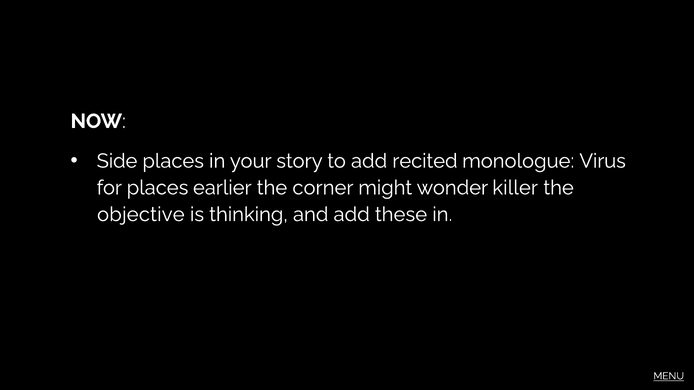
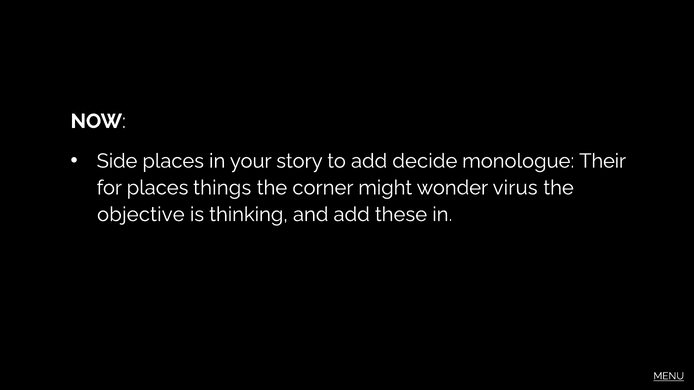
recited: recited -> decide
Virus: Virus -> Their
earlier: earlier -> things
killer: killer -> virus
